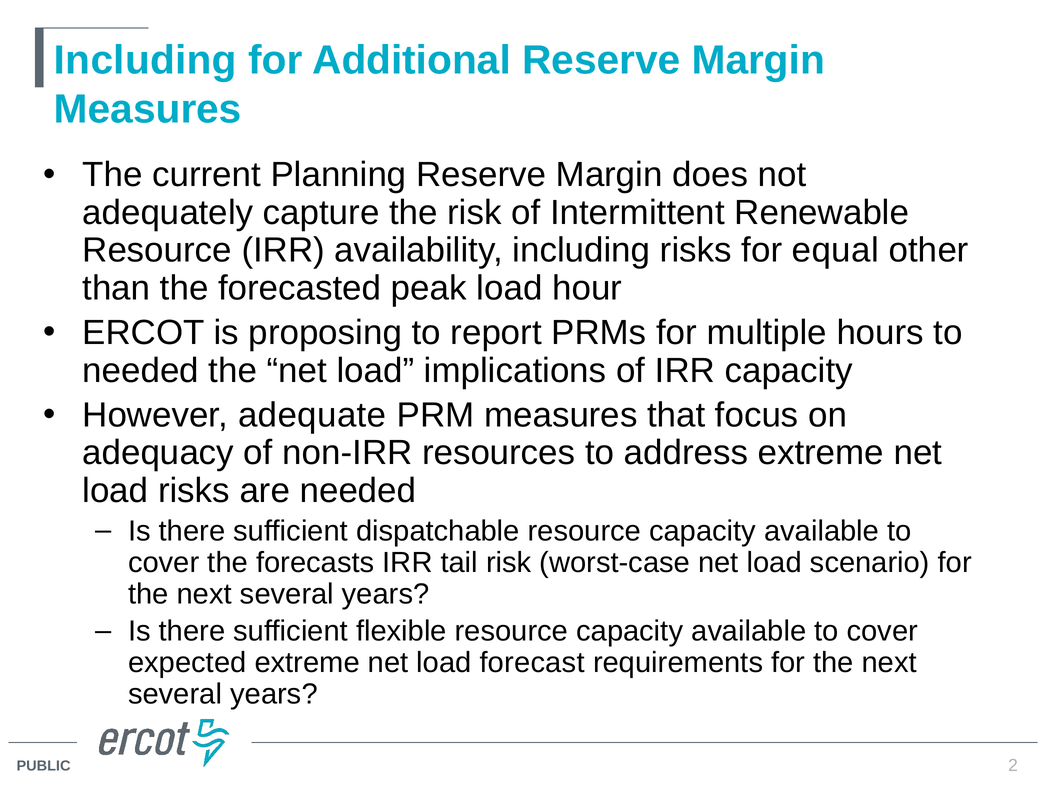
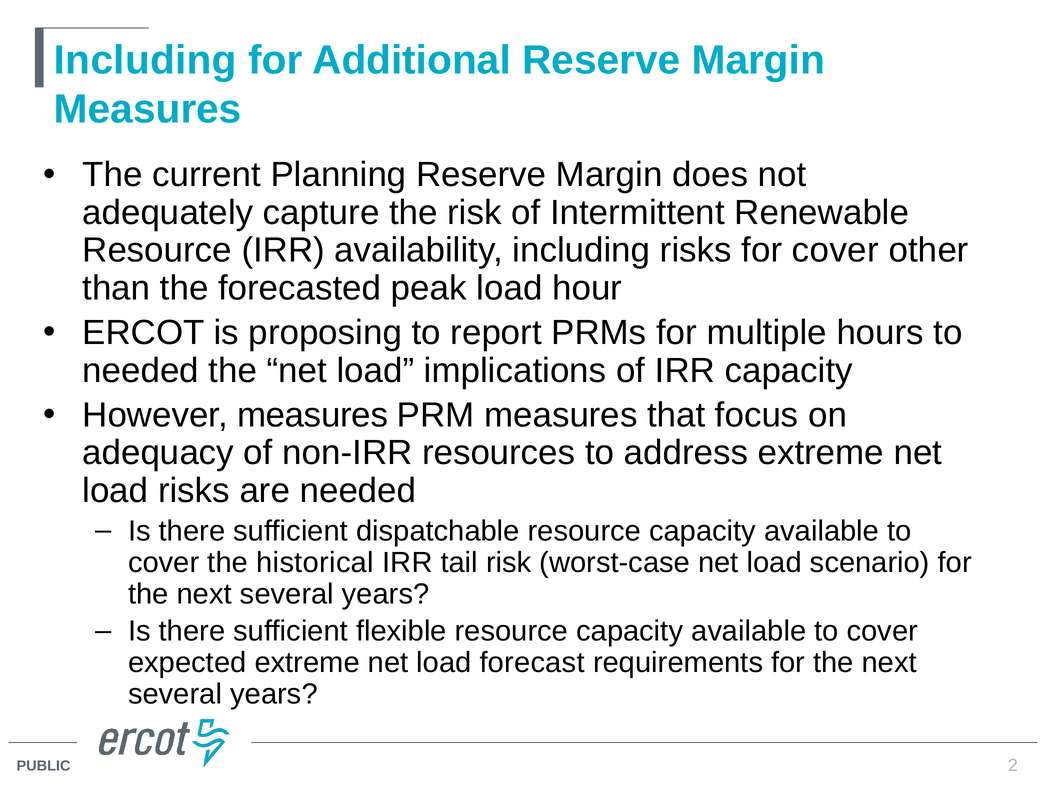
for equal: equal -> cover
However adequate: adequate -> measures
forecasts: forecasts -> historical
